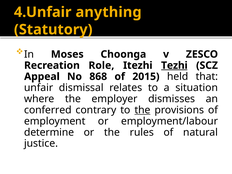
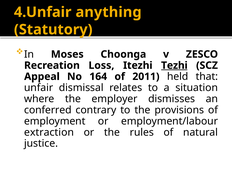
Role: Role -> Loss
868: 868 -> 164
2015: 2015 -> 2011
the at (142, 110) underline: present -> none
determine: determine -> extraction
